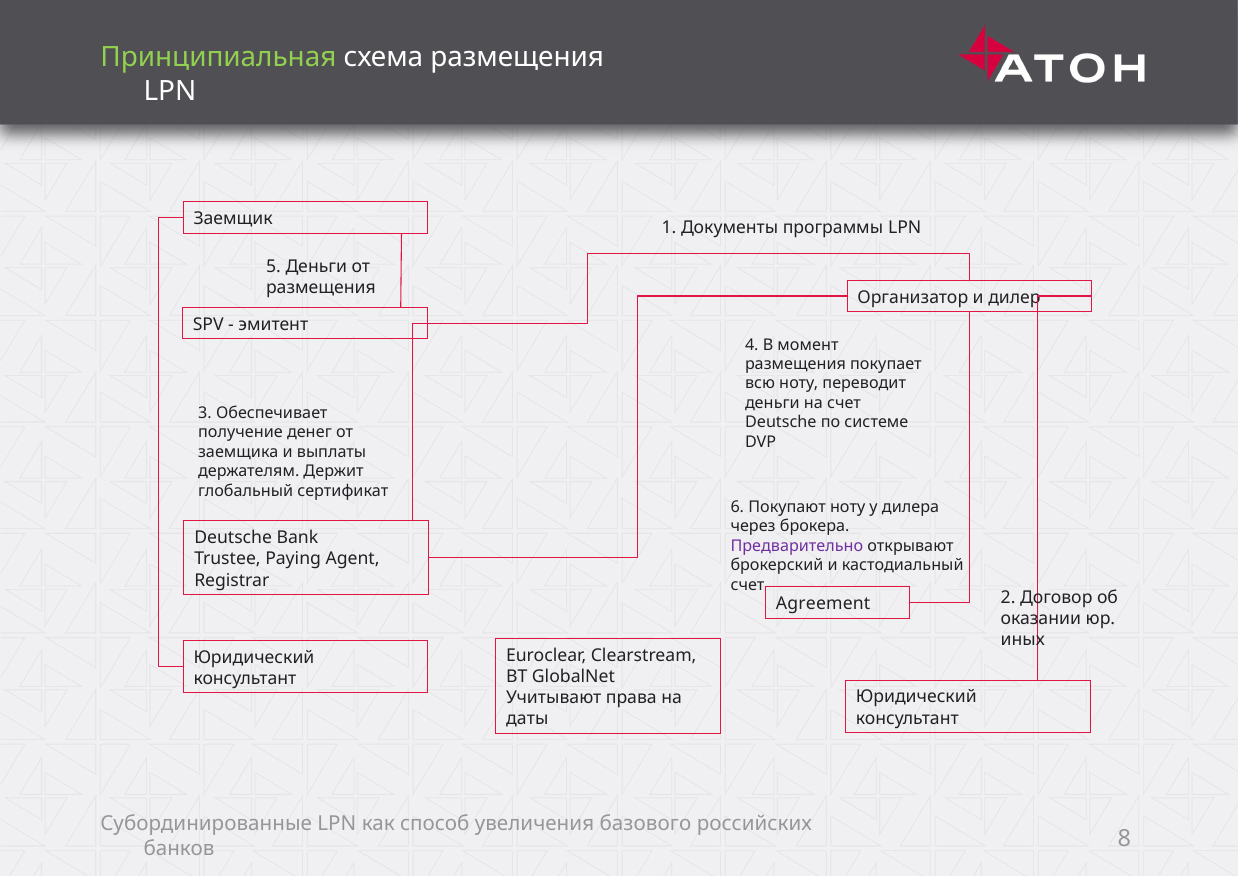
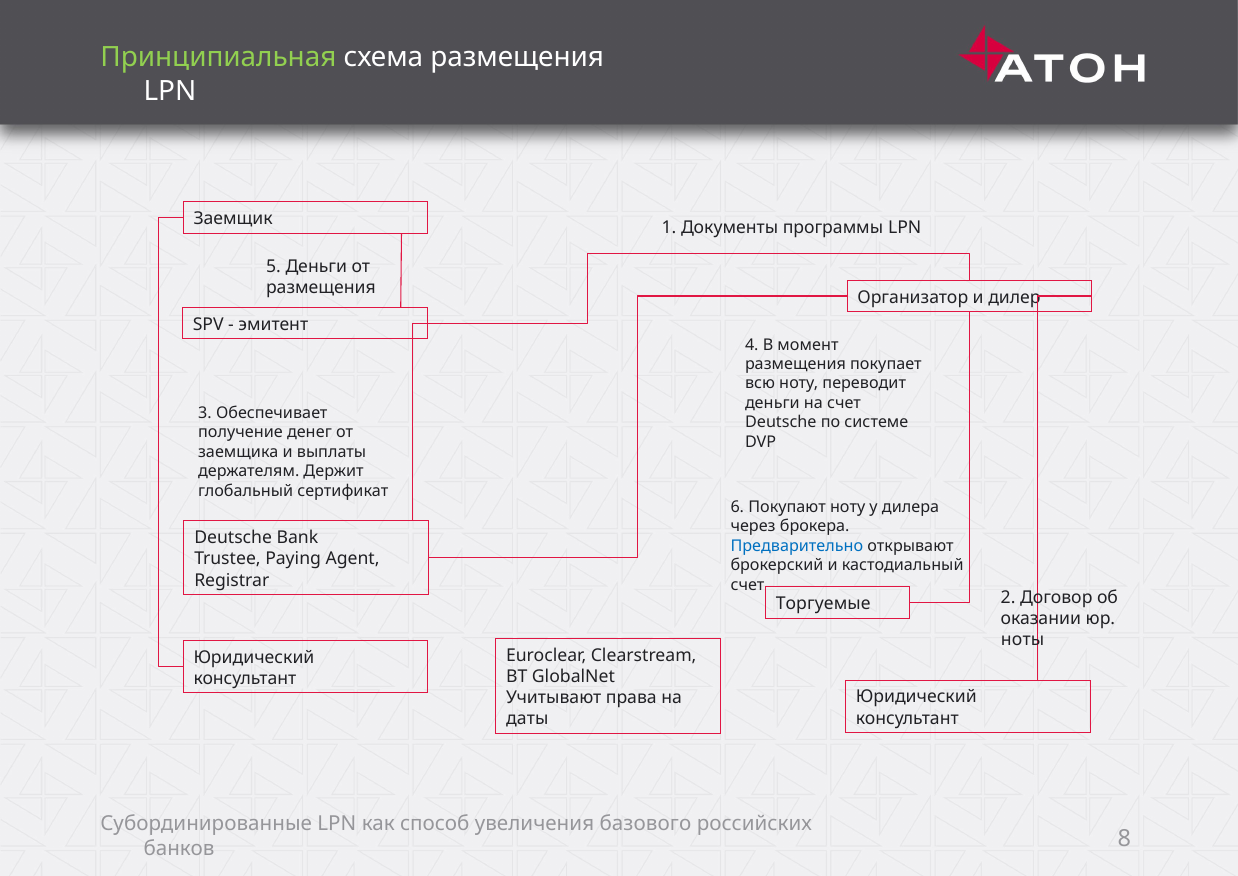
Предварительно colour: purple -> blue
Agreement: Agreement -> Торгуемые
иных: иных -> ноты
